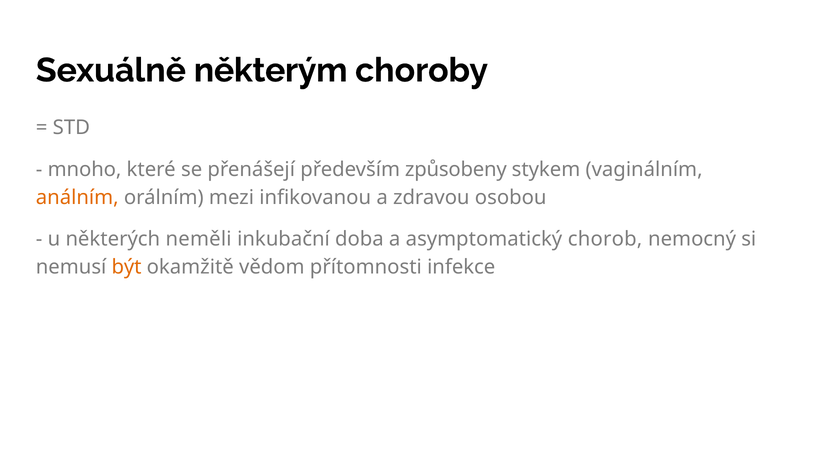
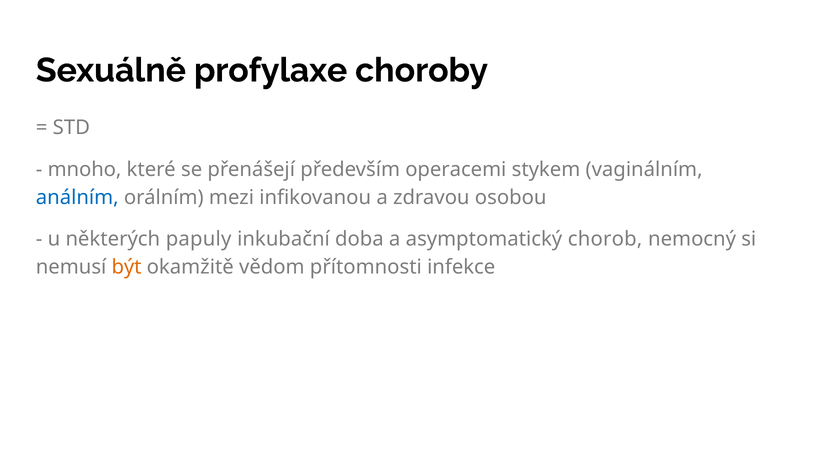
některým: některým -> profylaxe
způsobeny: způsobeny -> operacemi
análním colour: orange -> blue
neměli: neměli -> papuly
